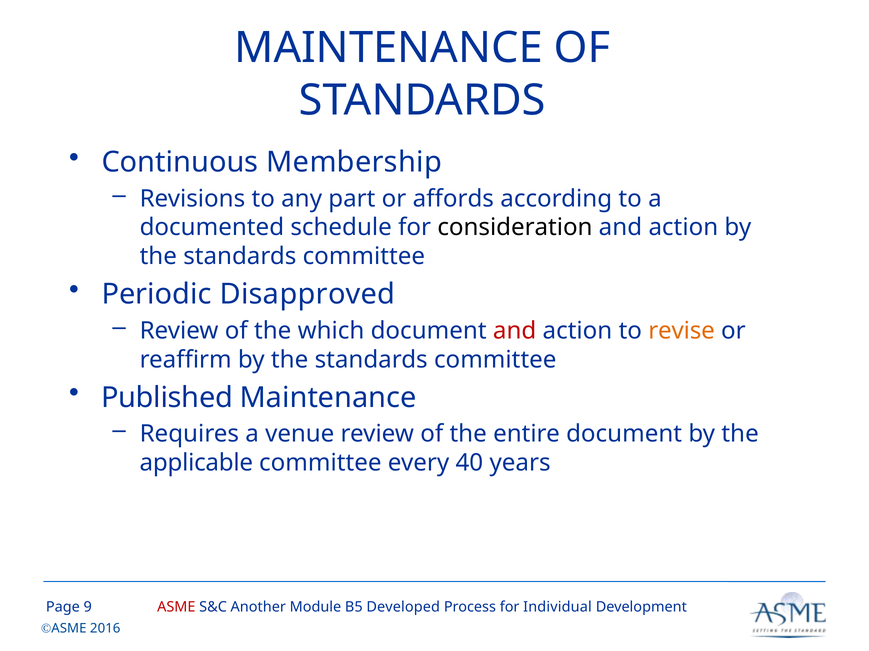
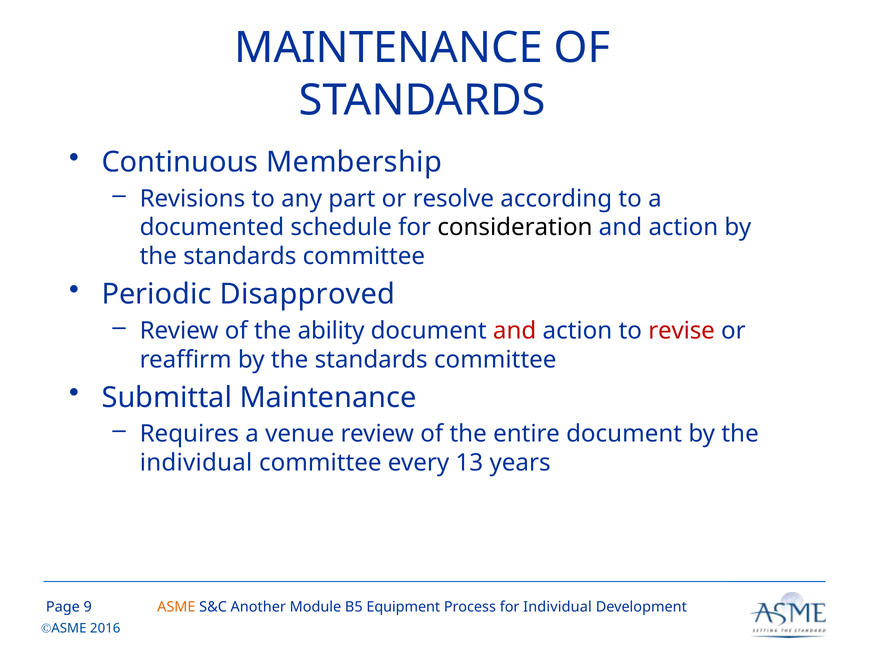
affords: affords -> resolve
which: which -> ability
revise colour: orange -> red
Published: Published -> Submittal
applicable at (196, 463): applicable -> individual
40: 40 -> 13
ASME colour: red -> orange
Developed: Developed -> Equipment
